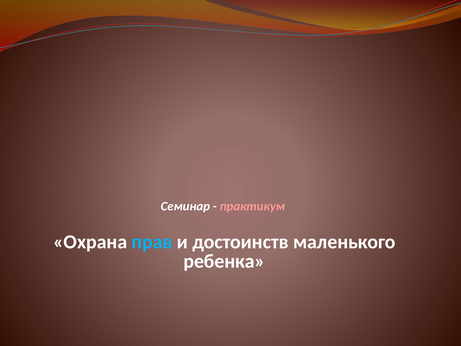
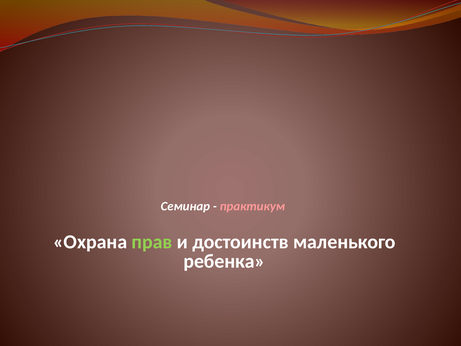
прав colour: light blue -> light green
